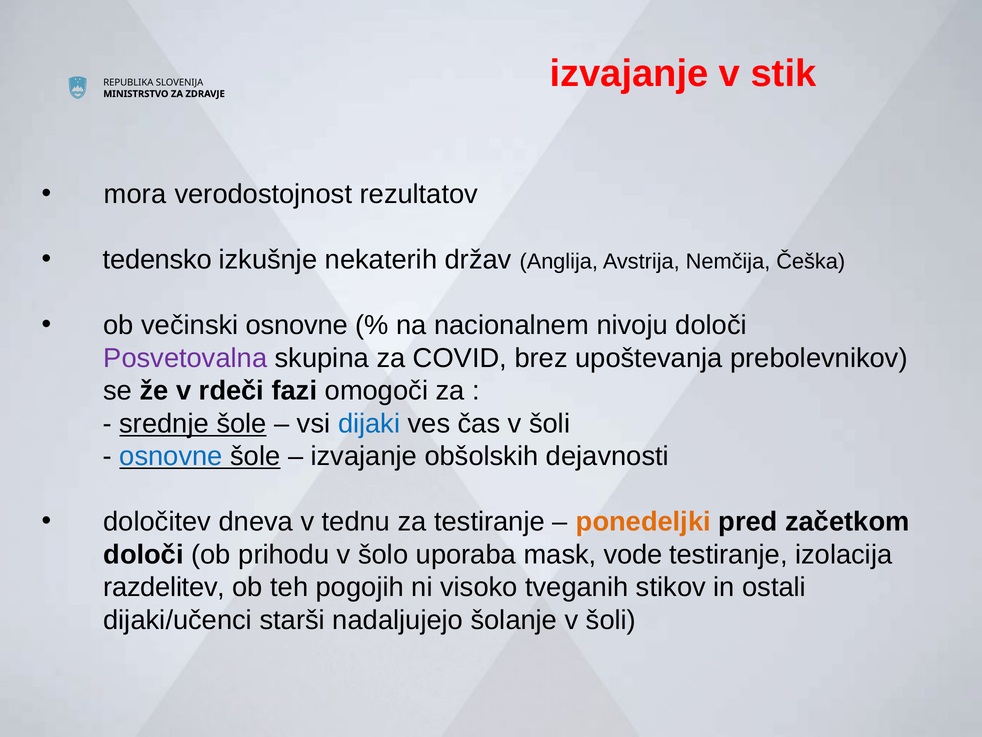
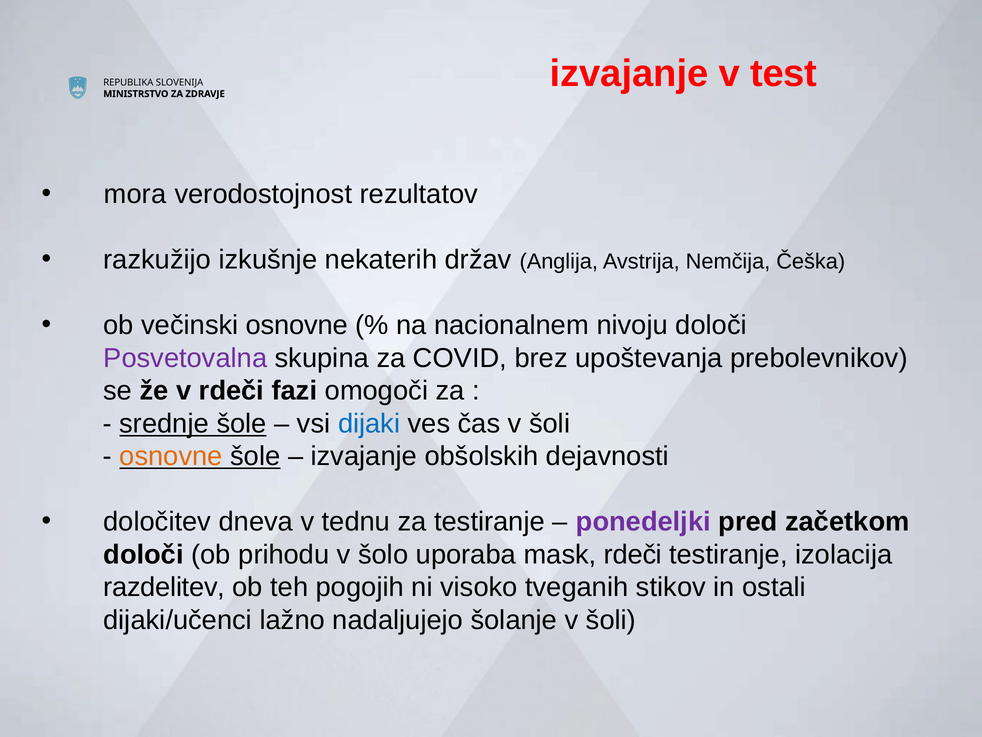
stik: stik -> test
tedensko: tedensko -> razkužijo
osnovne at (171, 456) colour: blue -> orange
ponedeljki colour: orange -> purple
mask vode: vode -> rdeči
starši: starši -> lažno
